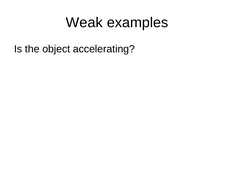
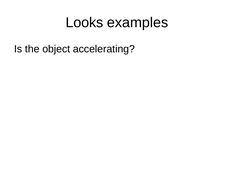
Weak: Weak -> Looks
